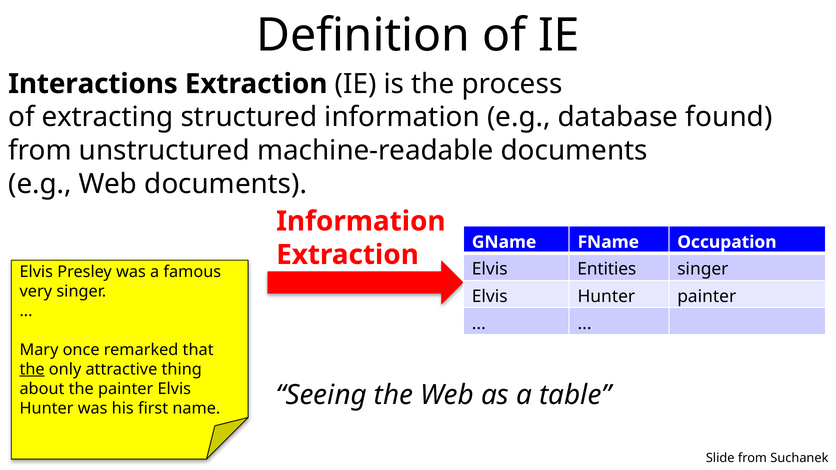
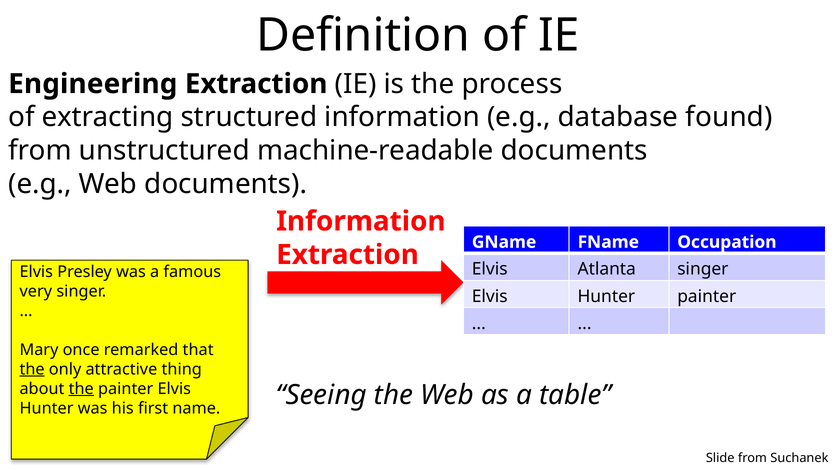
Interactions: Interactions -> Engineering
Entities: Entities -> Atlanta
the at (81, 389) underline: none -> present
